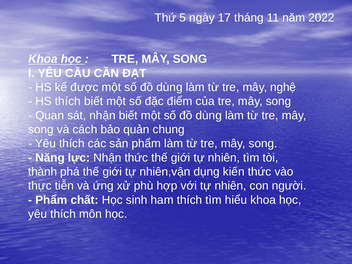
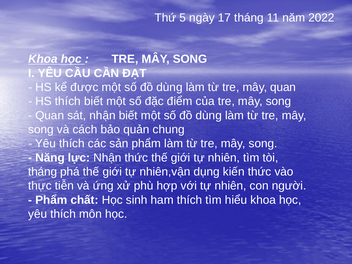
mây nghệ: nghệ -> quan
thành at (43, 172): thành -> tháng
